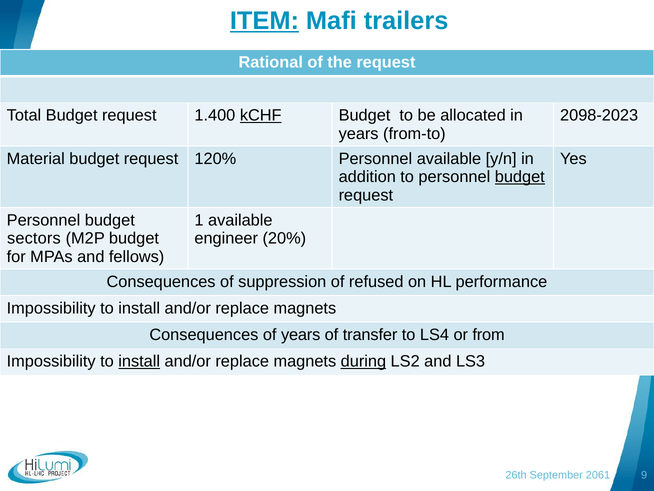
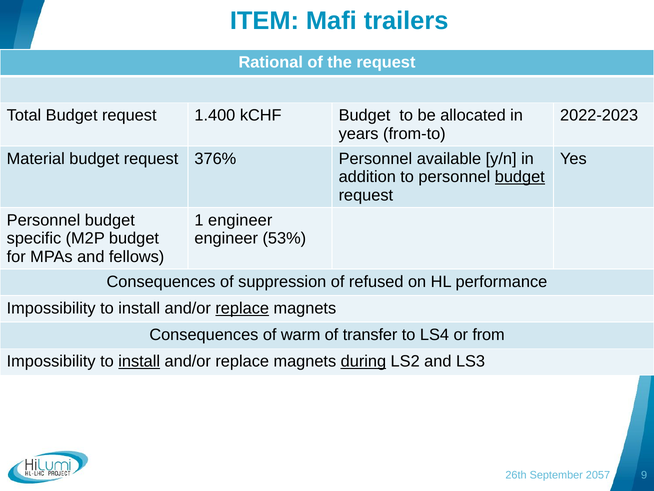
ITEM underline: present -> none
kCHF underline: present -> none
2098-2023: 2098-2023 -> 2022-2023
120%: 120% -> 376%
1 available: available -> engineer
sectors: sectors -> specific
20%: 20% -> 53%
replace at (242, 308) underline: none -> present
of years: years -> warm
2061: 2061 -> 2057
